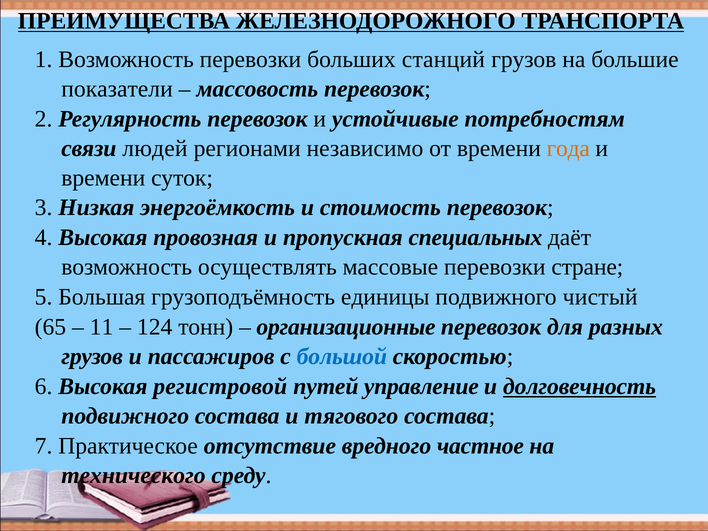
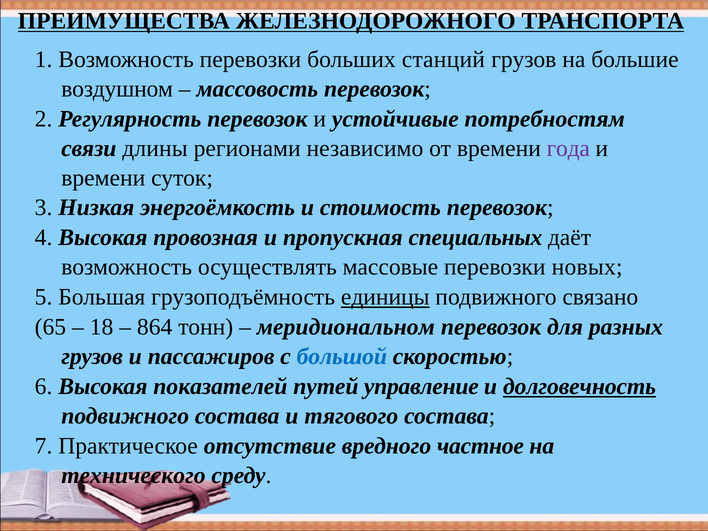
показатели: показатели -> воздушном
людей: людей -> длины
года colour: orange -> purple
стране: стране -> новых
единицы underline: none -> present
чистый: чистый -> связано
11: 11 -> 18
124: 124 -> 864
организационные: организационные -> меридиональном
регистровой: регистровой -> показателей
